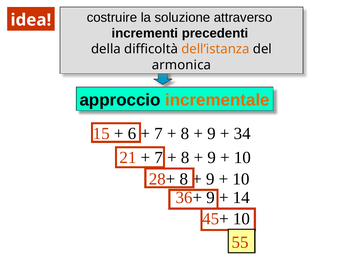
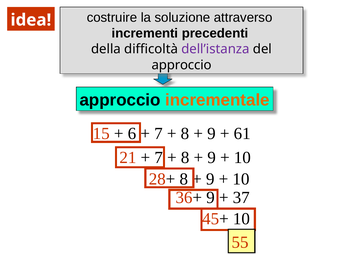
dell’istanza colour: orange -> purple
armonica at (181, 65): armonica -> approccio
34: 34 -> 61
14: 14 -> 37
